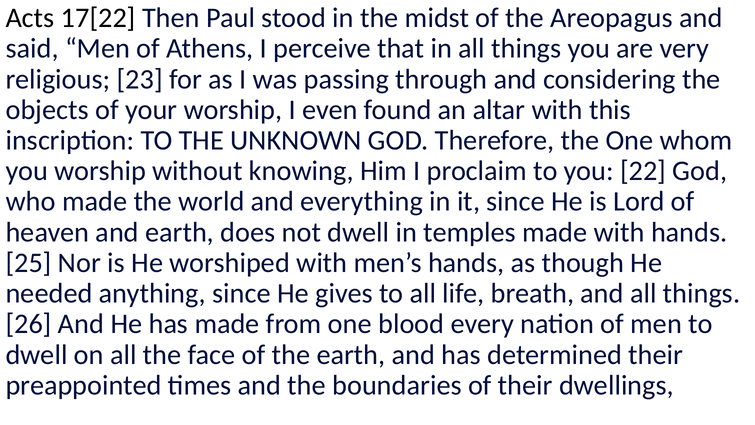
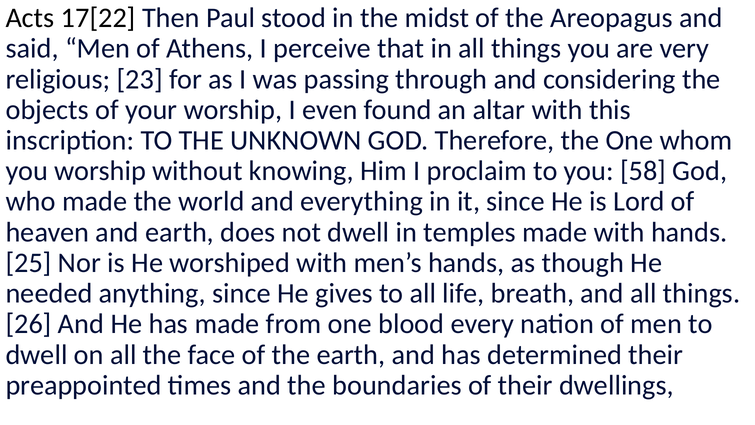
22: 22 -> 58
